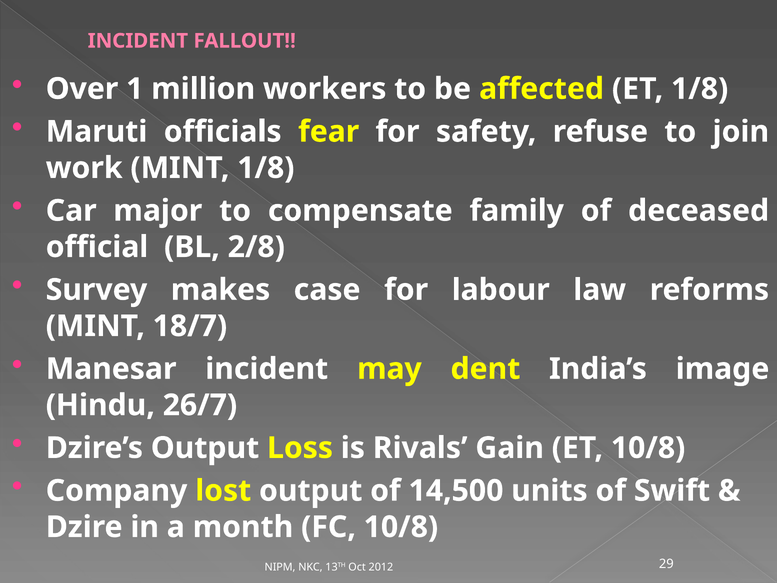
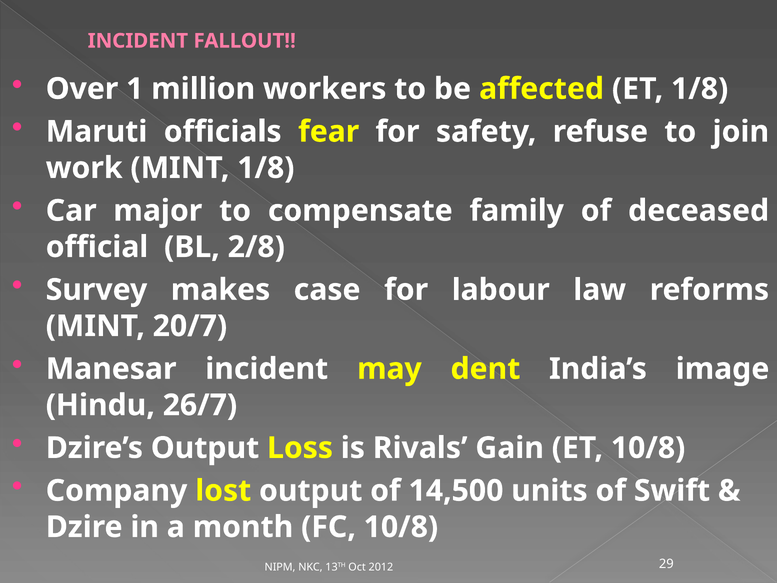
18/7: 18/7 -> 20/7
